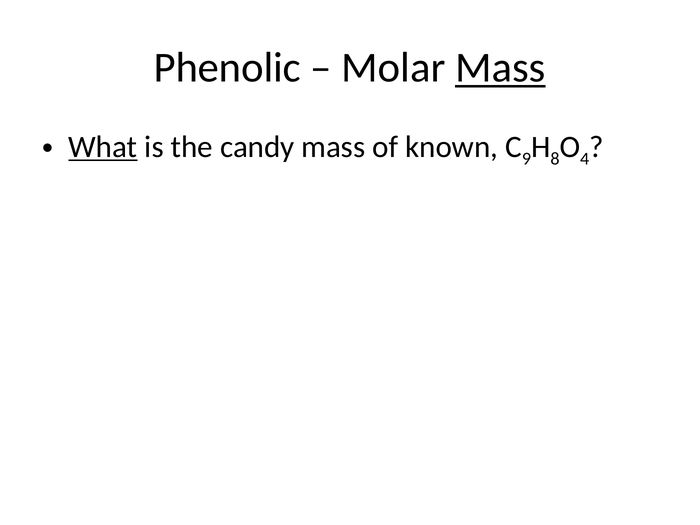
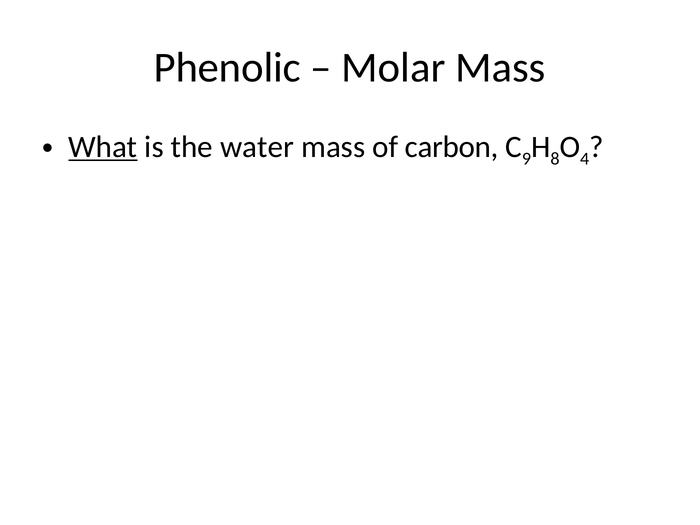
Mass at (500, 68) underline: present -> none
candy: candy -> water
known: known -> carbon
